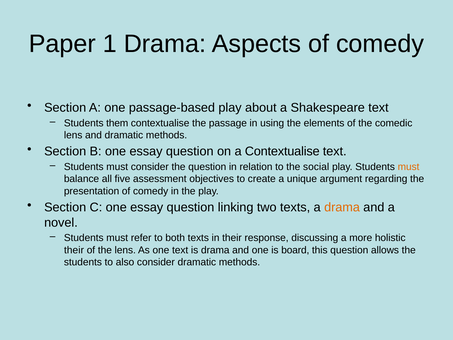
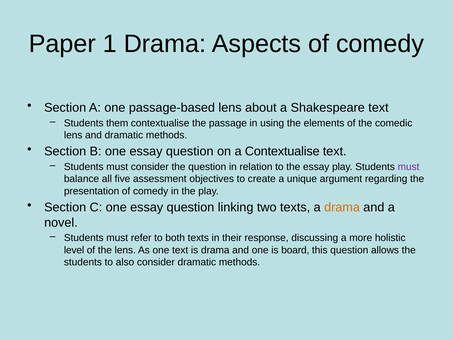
passage-based play: play -> lens
the social: social -> essay
must at (409, 167) colour: orange -> purple
their at (74, 250): their -> level
